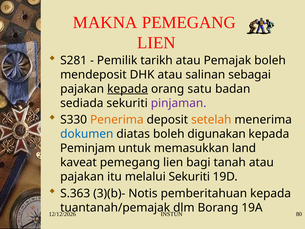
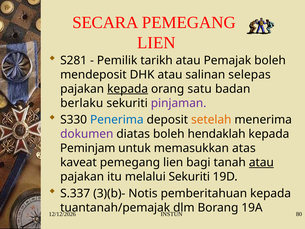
MAKNA: MAKNA -> SECARA
sebagai: sebagai -> selepas
sediada: sediada -> berlaku
Penerima colour: orange -> blue
dokumen colour: blue -> purple
digunakan: digunakan -> hendaklah
land: land -> atas
atau at (261, 162) underline: none -> present
S.363: S.363 -> S.337
